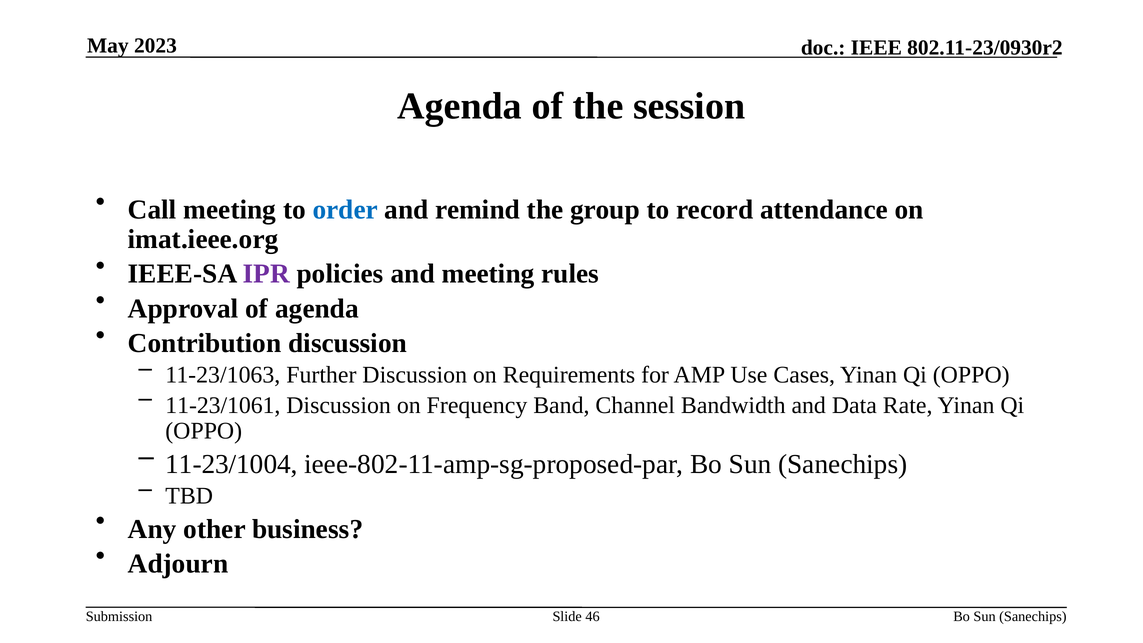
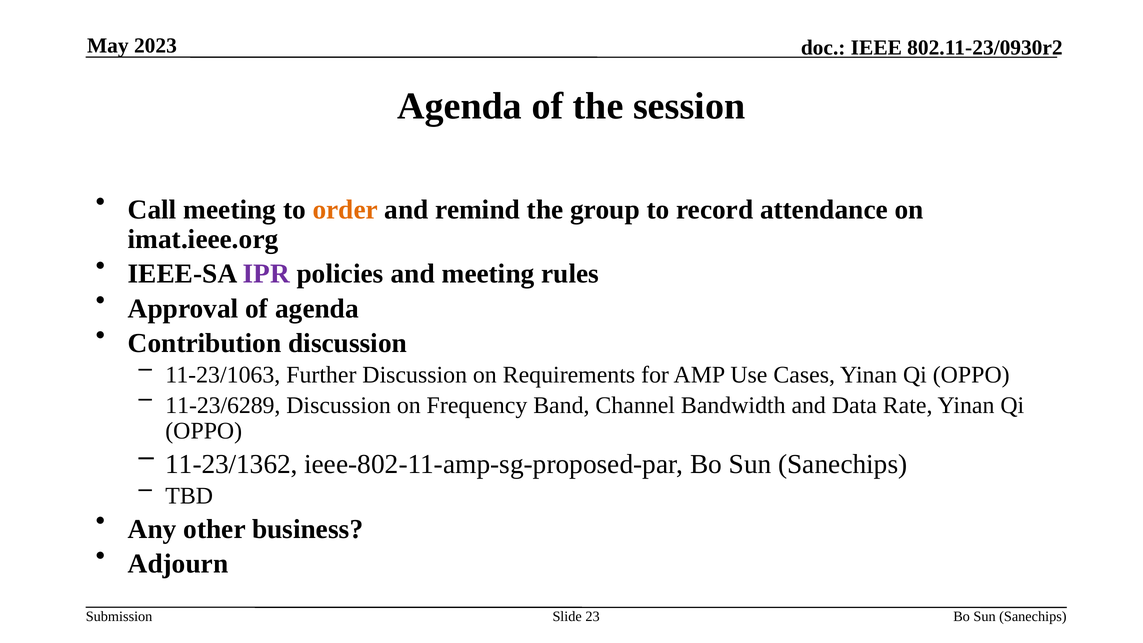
order colour: blue -> orange
11-23/1061: 11-23/1061 -> 11-23/6289
11-23/1004: 11-23/1004 -> 11-23/1362
46: 46 -> 23
